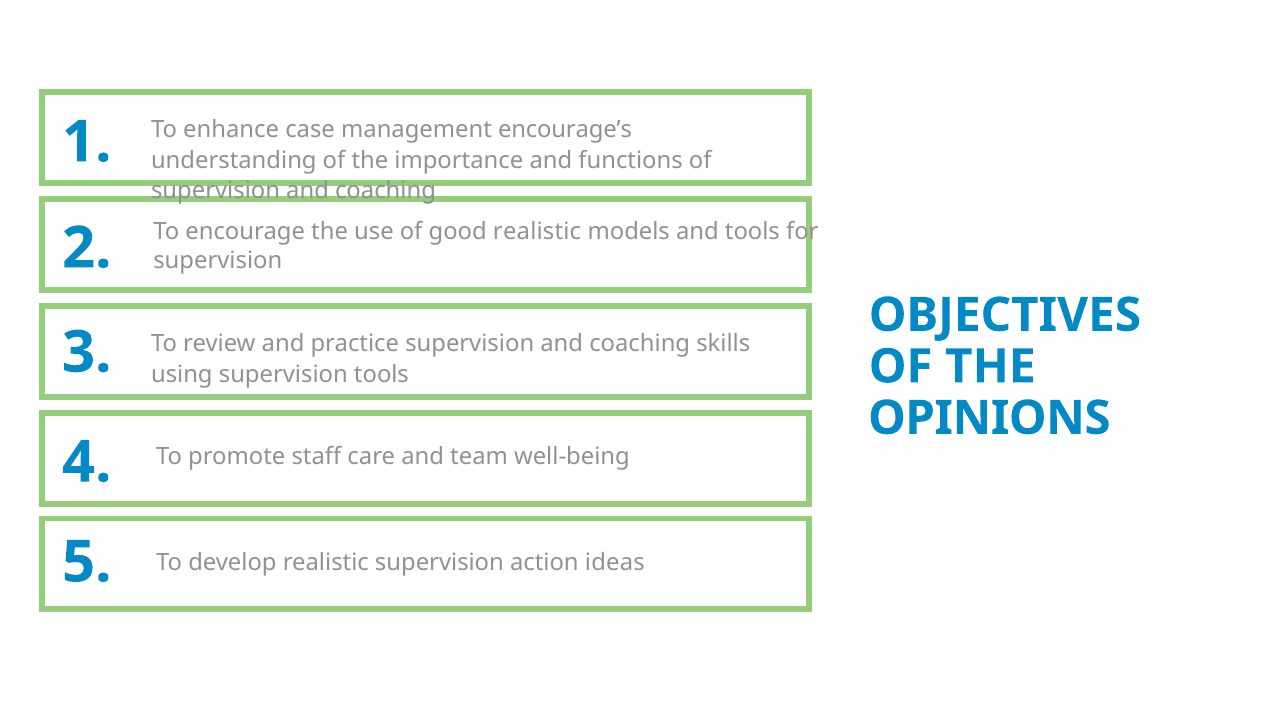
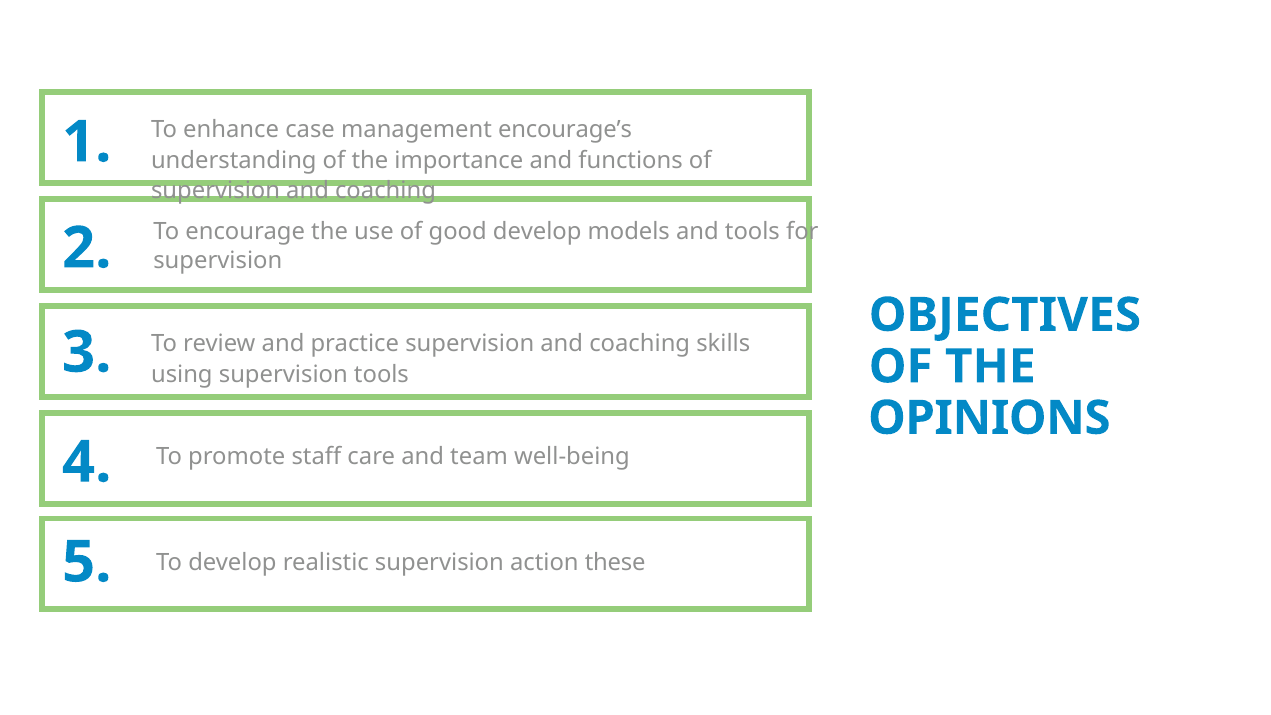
good realistic: realistic -> develop
ideas: ideas -> these
